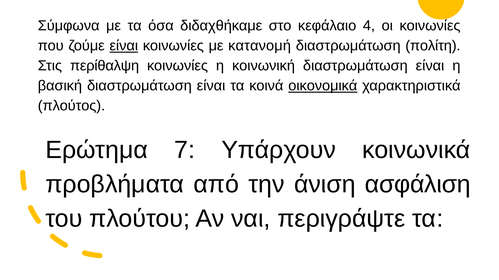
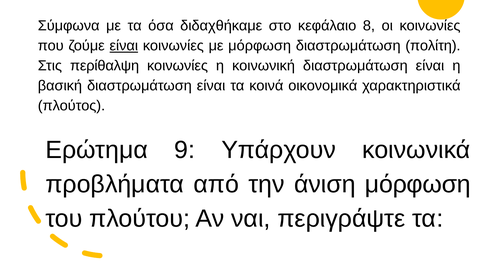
4: 4 -> 8
με κατανομή: κατανομή -> μόρφωση
οικονομικά underline: present -> none
7: 7 -> 9
άνιση ασφάλιση: ασφάλιση -> μόρφωση
